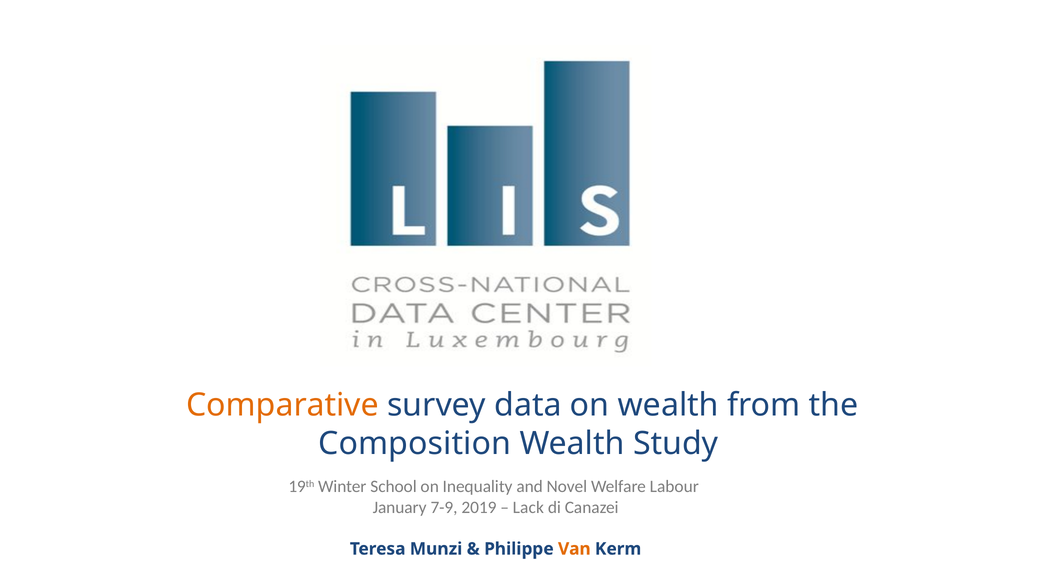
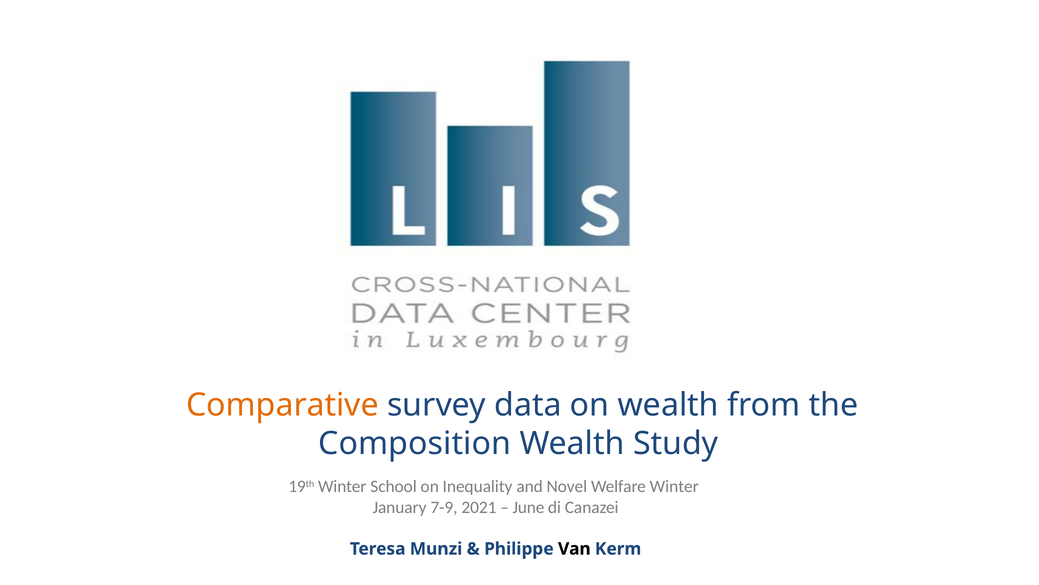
Welfare Labour: Labour -> Winter
2019: 2019 -> 2021
Lack: Lack -> June
Van colour: orange -> black
